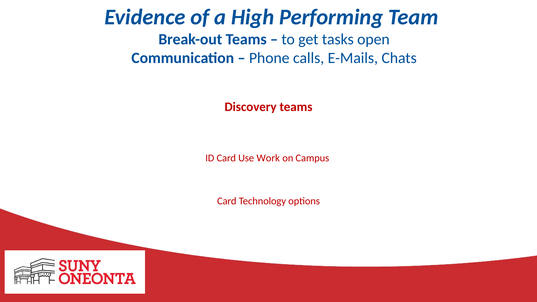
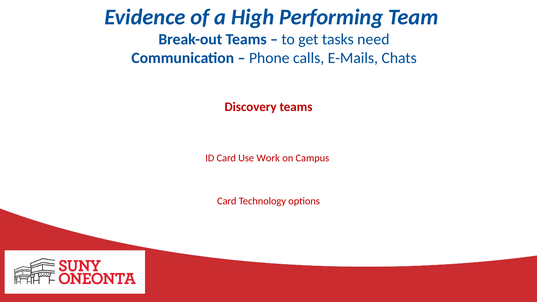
open: open -> need
